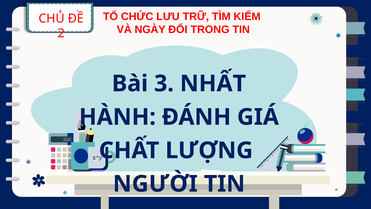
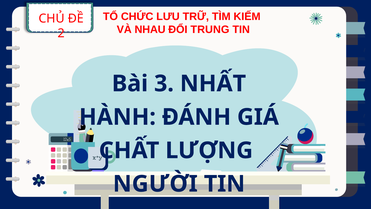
NGÀY: NGÀY -> NHAU
TRONG: TRONG -> TRUNG
